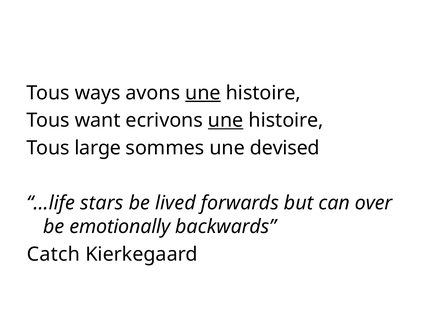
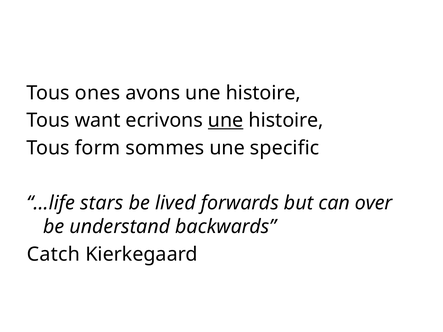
ways: ways -> ones
une at (203, 93) underline: present -> none
large: large -> form
devised: devised -> specific
emotionally: emotionally -> understand
